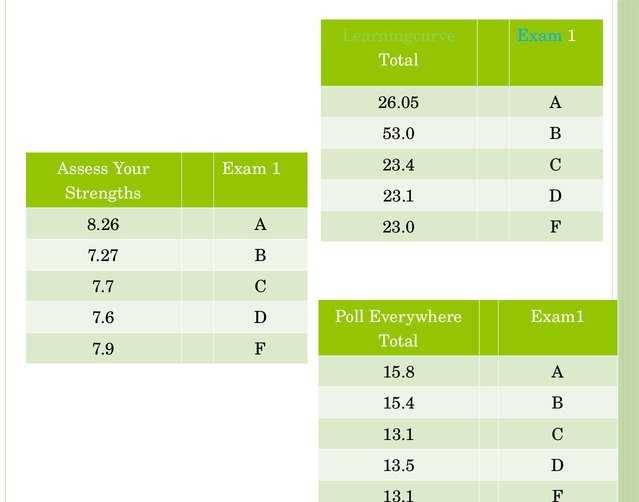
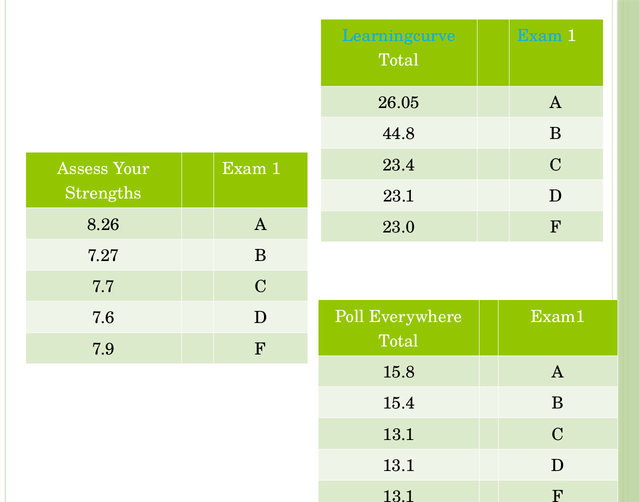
Learningcurve colour: light green -> light blue
53.0: 53.0 -> 44.8
13.5 at (399, 466): 13.5 -> 13.1
